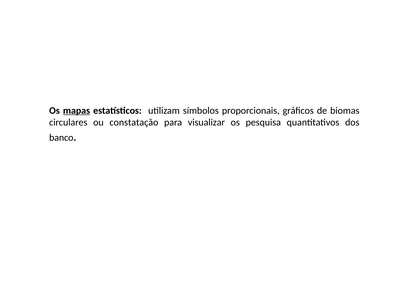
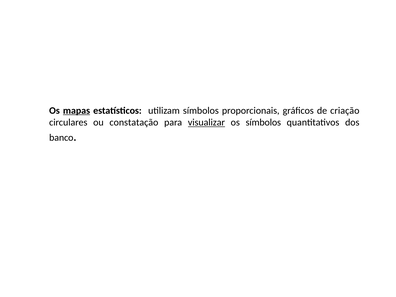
biomas: biomas -> criação
visualizar underline: none -> present
os pesquisa: pesquisa -> símbolos
